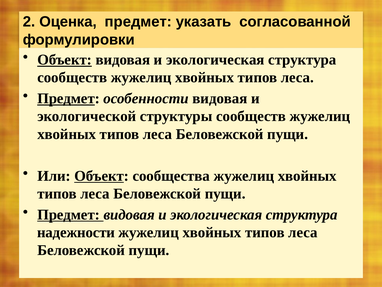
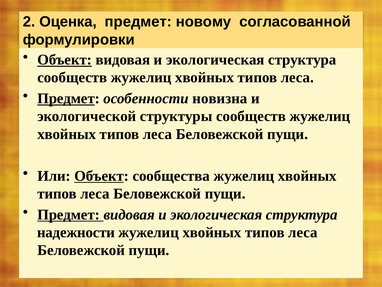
указать: указать -> новому
особенности видовая: видовая -> новизна
